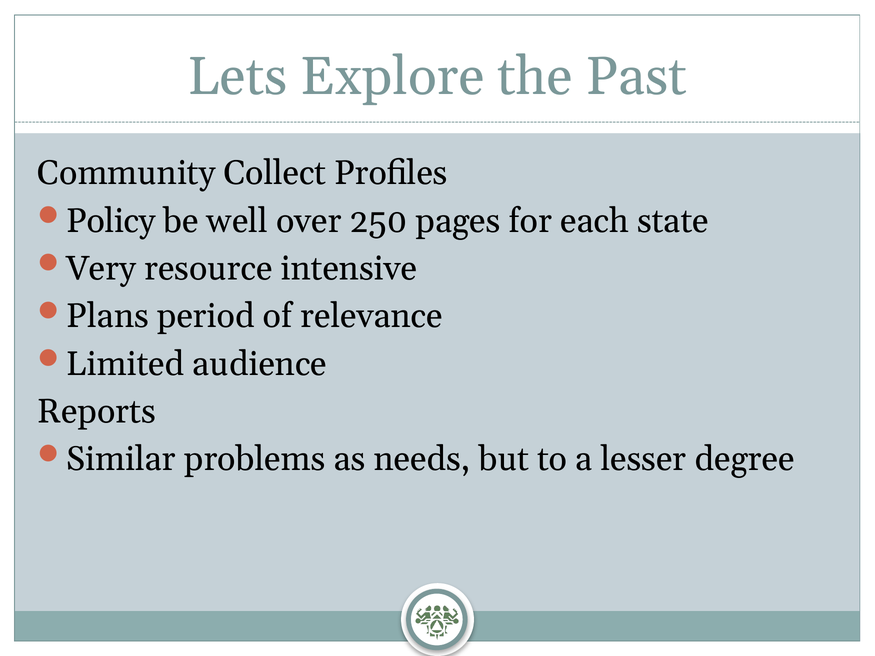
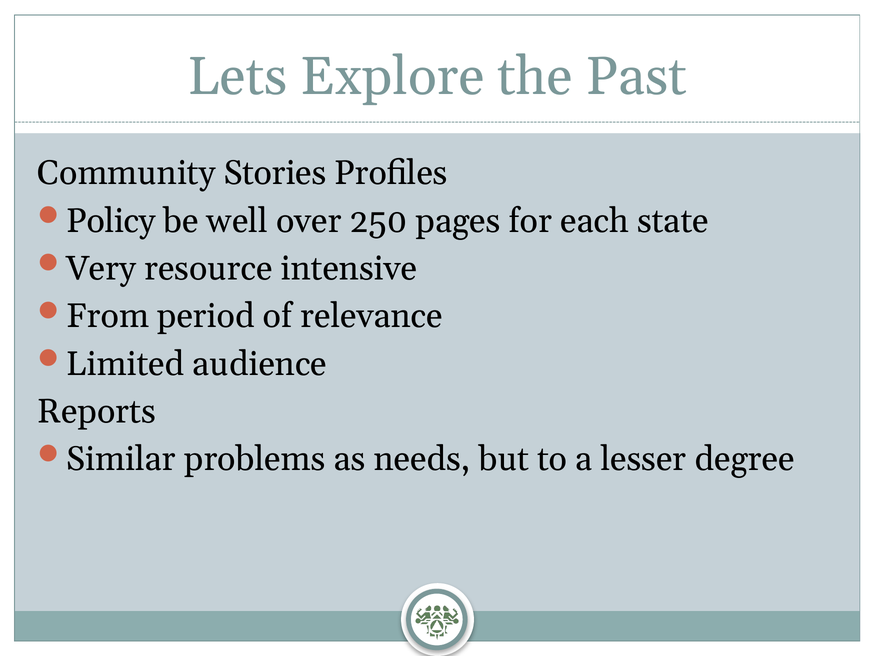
Collect: Collect -> Stories
Plans: Plans -> From
